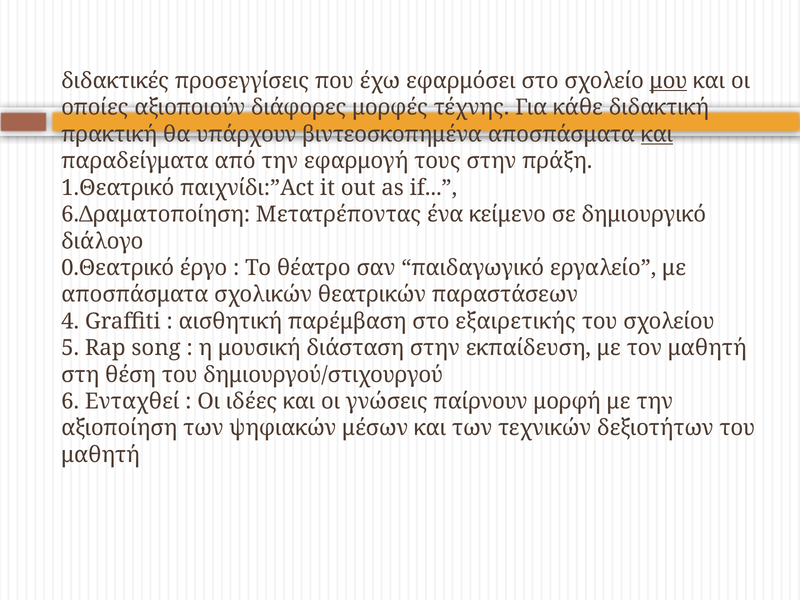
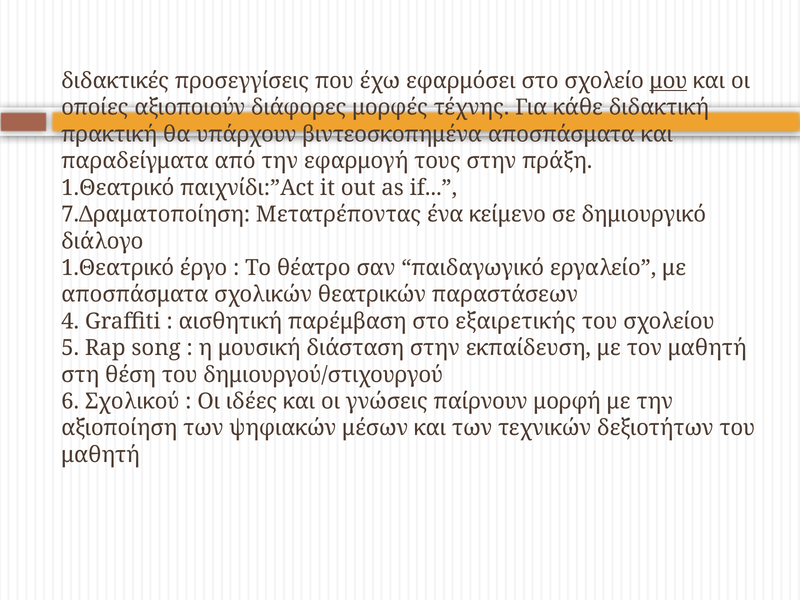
και at (657, 134) underline: present -> none
6.Δραματοποίηση: 6.Δραματοποίηση -> 7.Δραματοποίηση
0.Θεατρικό at (118, 268): 0.Θεατρικό -> 1.Θεατρικό
Ενταχθεί: Ενταχθεί -> Σχολικού
